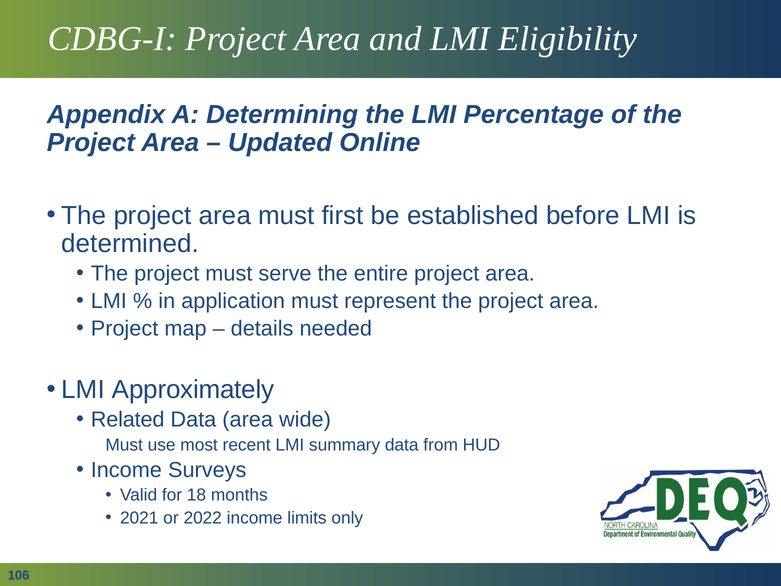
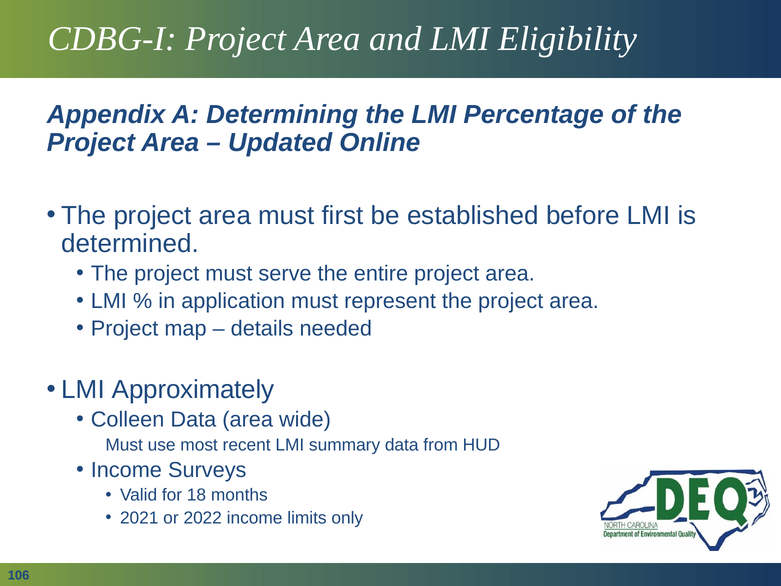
Related: Related -> Colleen
